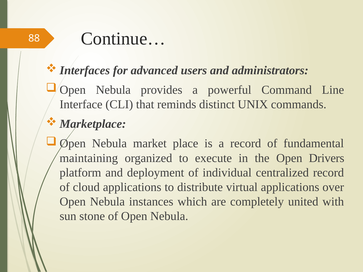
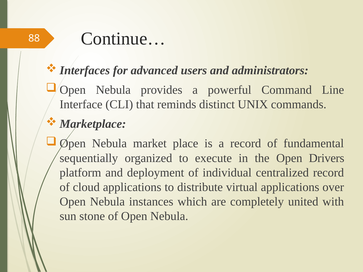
maintaining: maintaining -> sequentially
